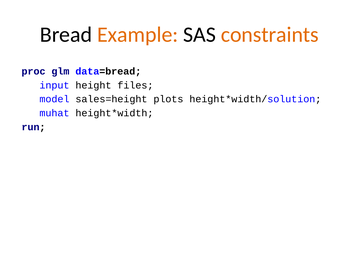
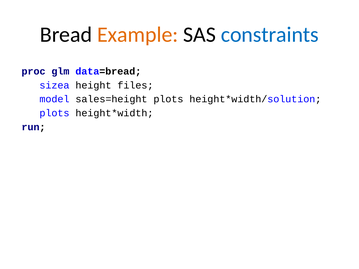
constraints colour: orange -> blue
input: input -> sizea
muhat at (54, 113): muhat -> plots
